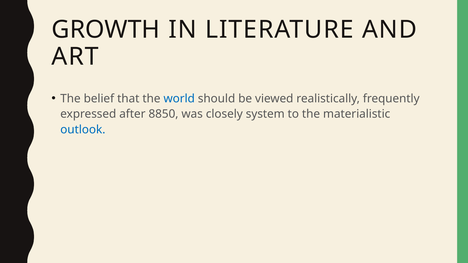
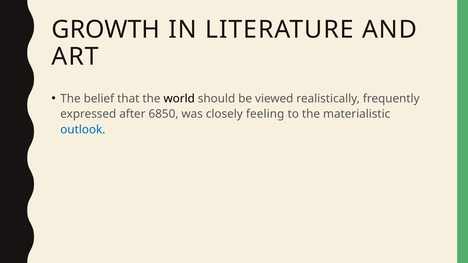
world colour: blue -> black
8850: 8850 -> 6850
system: system -> feeling
